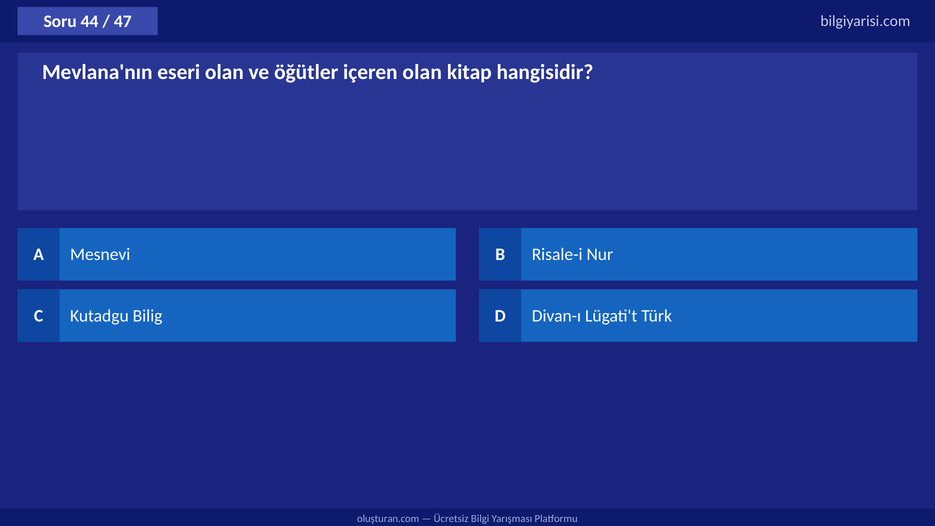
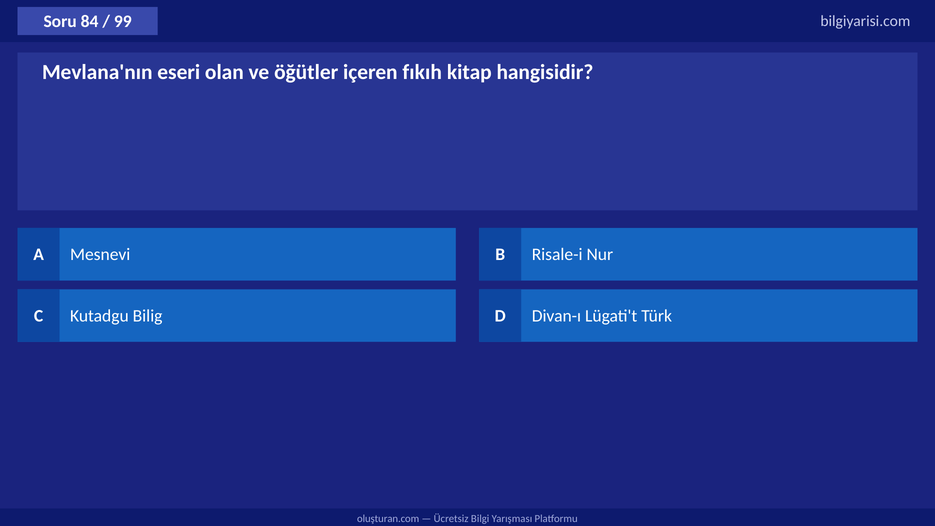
44: 44 -> 84
47: 47 -> 99
içeren olan: olan -> fıkıh
